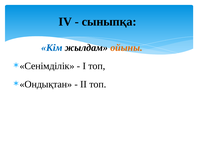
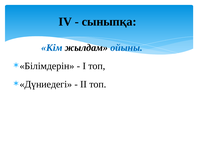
ойыны colour: orange -> blue
Сенімділік: Сенімділік -> Білімдерін
Ондықтан: Ондықтан -> Дүниедегі
